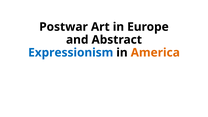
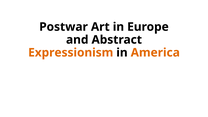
Expressionism colour: blue -> orange
